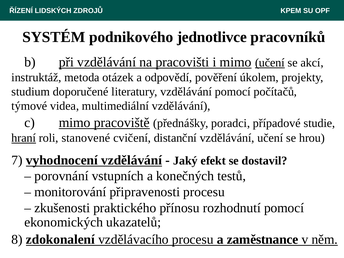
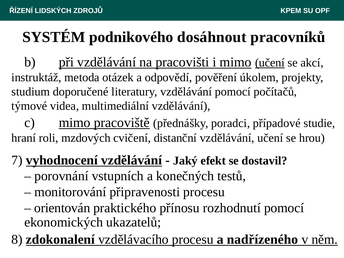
jednotlivce: jednotlivce -> dosáhnout
hraní underline: present -> none
stanovené: stanovené -> mzdových
zkušenosti: zkušenosti -> orientován
zaměstnance: zaměstnance -> nadřízeného
